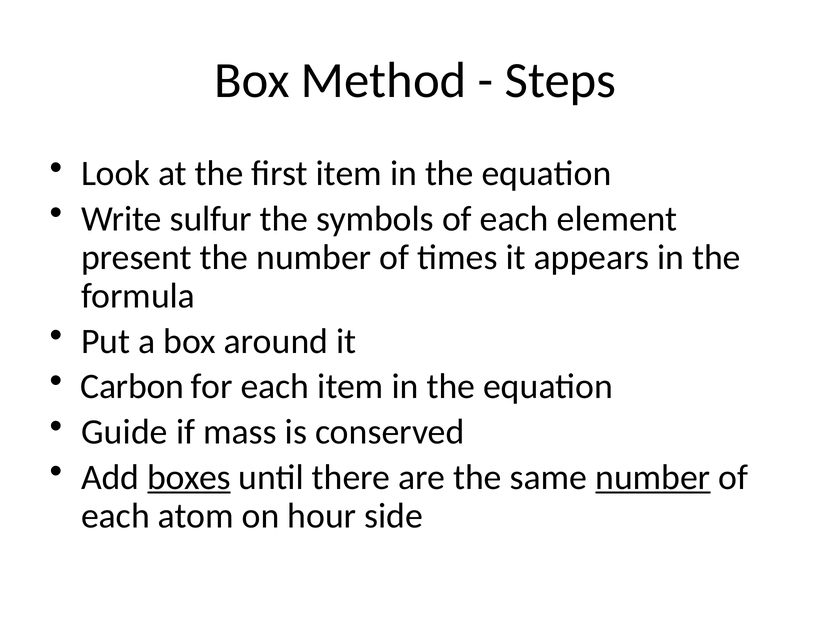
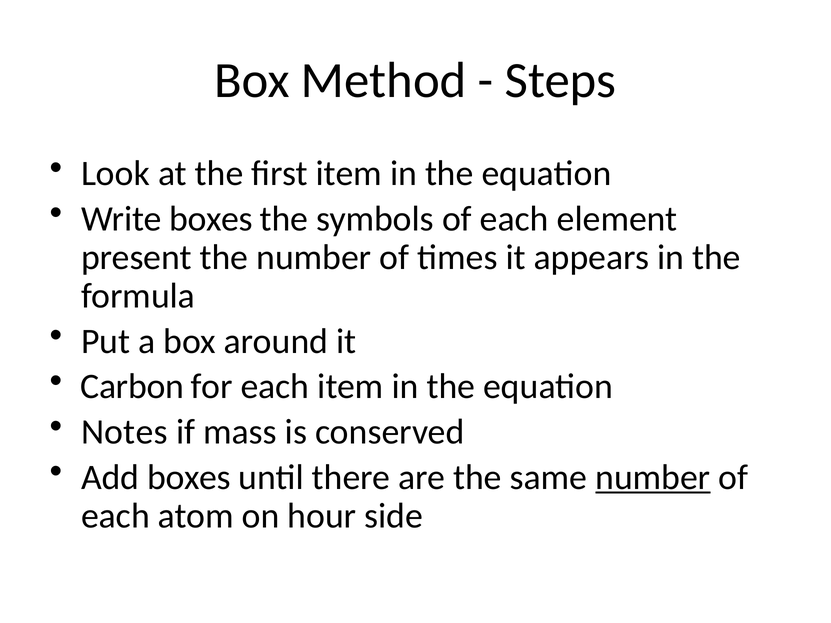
Write sulfur: sulfur -> boxes
Guide: Guide -> Notes
boxes at (189, 477) underline: present -> none
